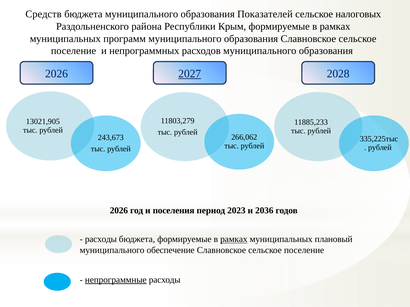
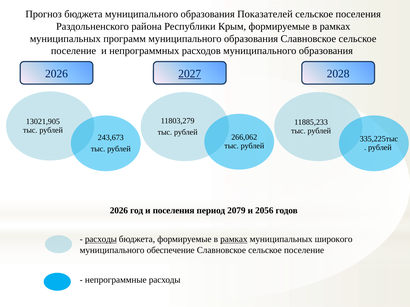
Средств: Средств -> Прогноз
сельское налоговых: налоговых -> поселения
2023: 2023 -> 2079
2036: 2036 -> 2056
расходы at (101, 240) underline: none -> present
плановый: плановый -> широкого
непрограммные underline: present -> none
